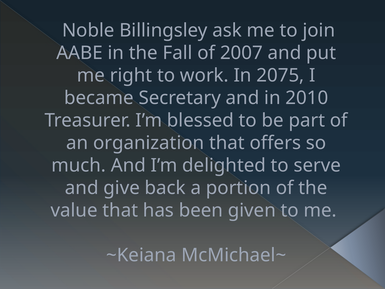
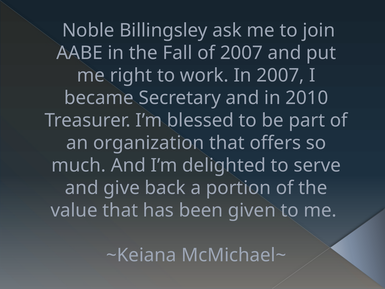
In 2075: 2075 -> 2007
